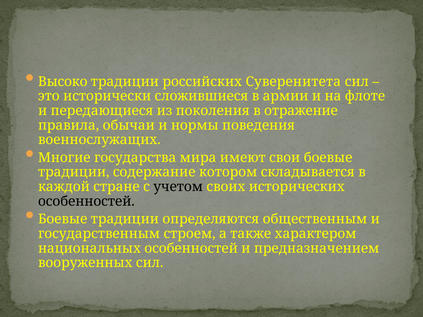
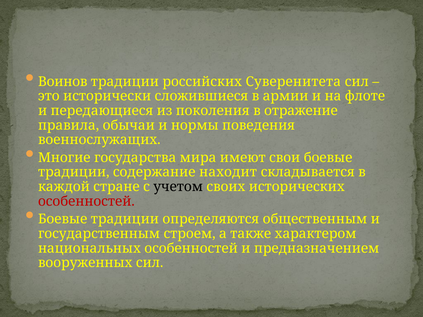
Высоко: Высоко -> Воинов
котором: котором -> находит
особенностей at (86, 201) colour: black -> red
